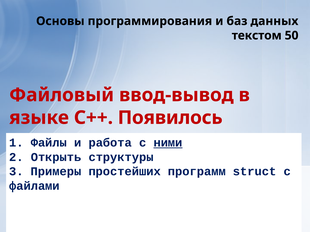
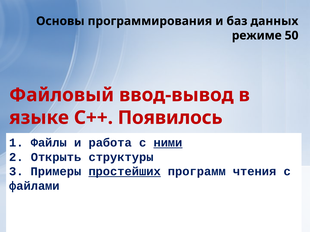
текстом: текстом -> режиме
простейших underline: none -> present
struct: struct -> чтения
